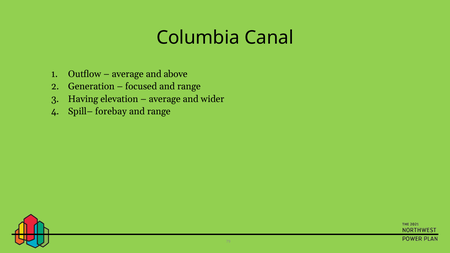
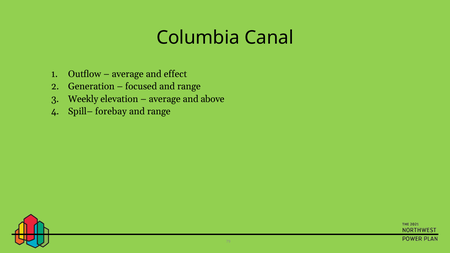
above: above -> effect
Having: Having -> Weekly
wider: wider -> above
